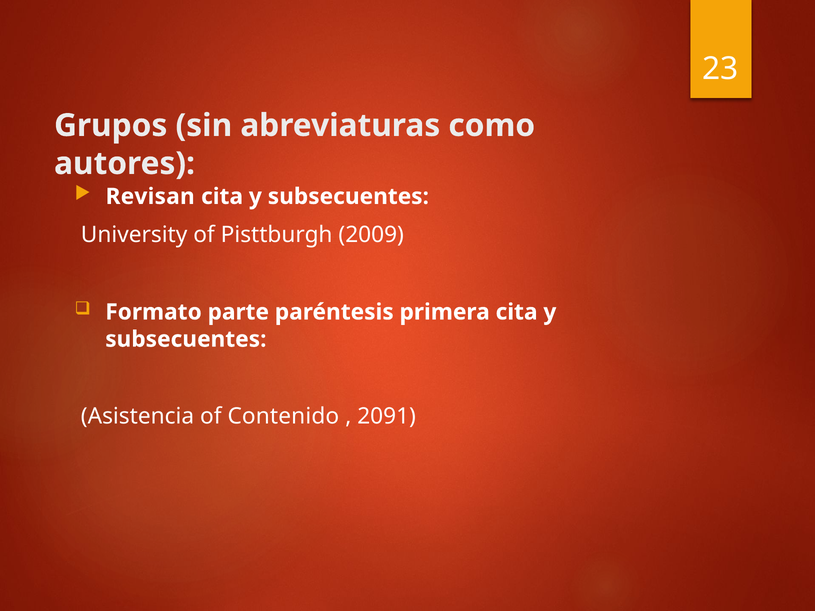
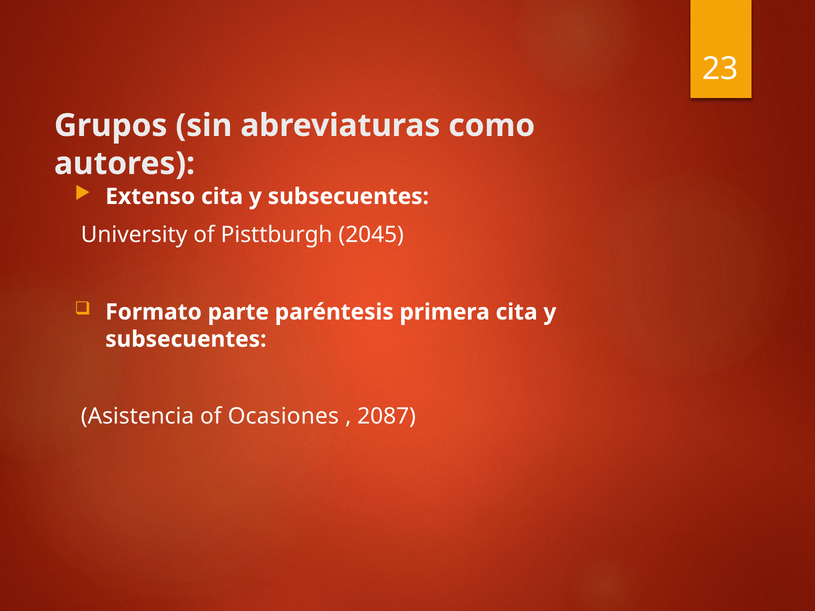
Revisan: Revisan -> Extenso
2009: 2009 -> 2045
Contenido: Contenido -> Ocasiones
2091: 2091 -> 2087
